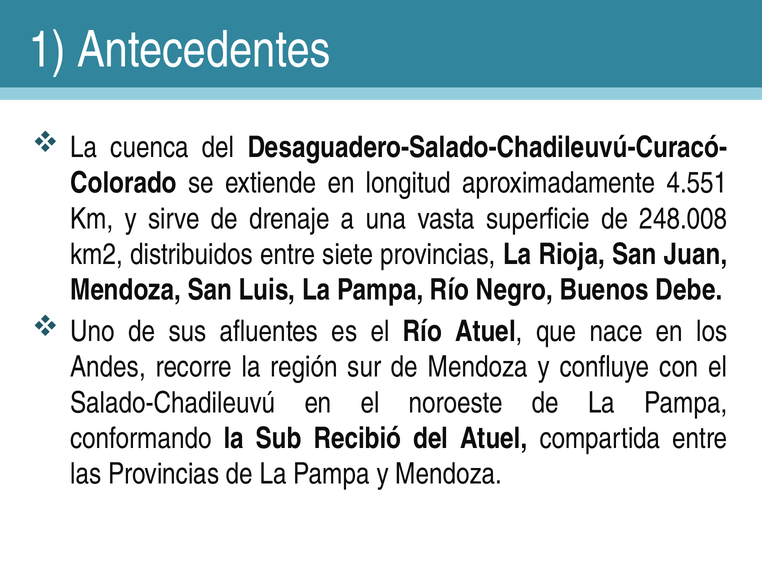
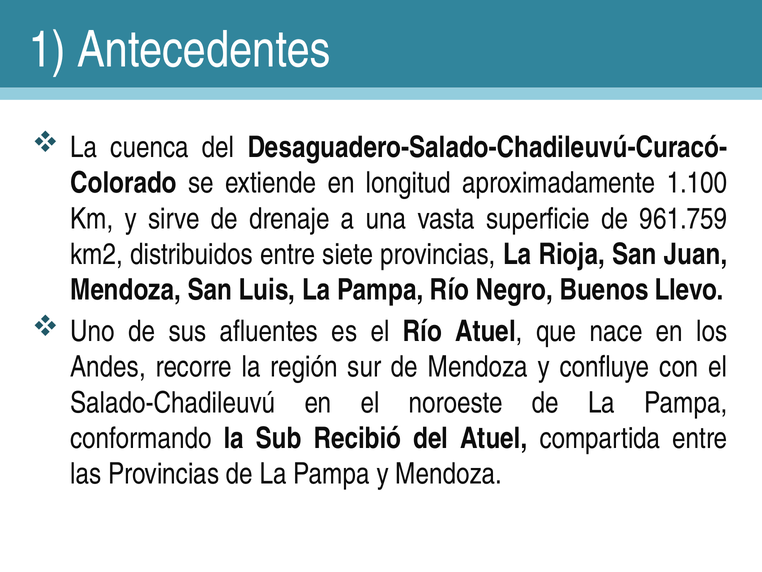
4.551: 4.551 -> 1.100
248.008: 248.008 -> 961.759
Debe: Debe -> Llevo
